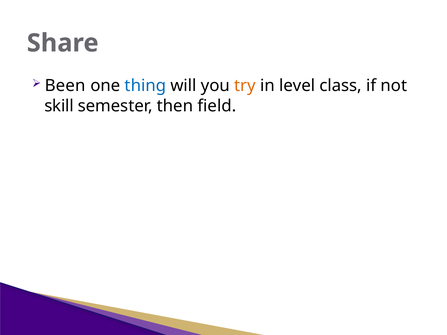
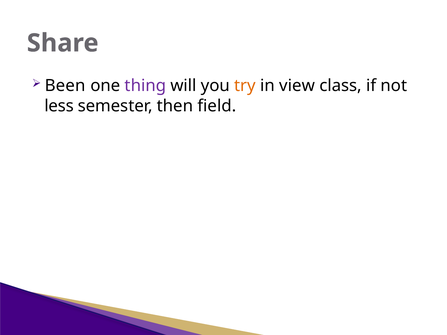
thing colour: blue -> purple
level: level -> view
skill: skill -> less
